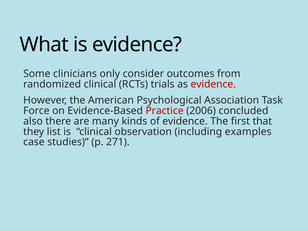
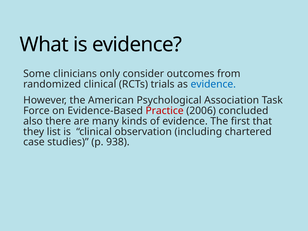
evidence at (213, 84) colour: red -> blue
examples: examples -> chartered
271: 271 -> 938
